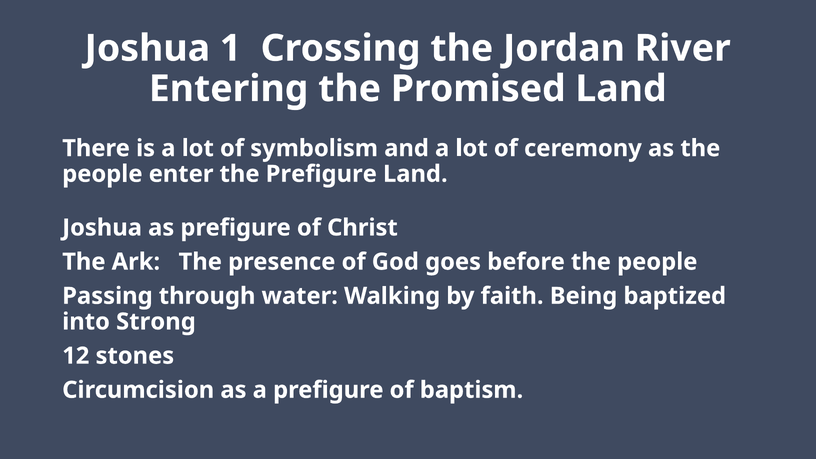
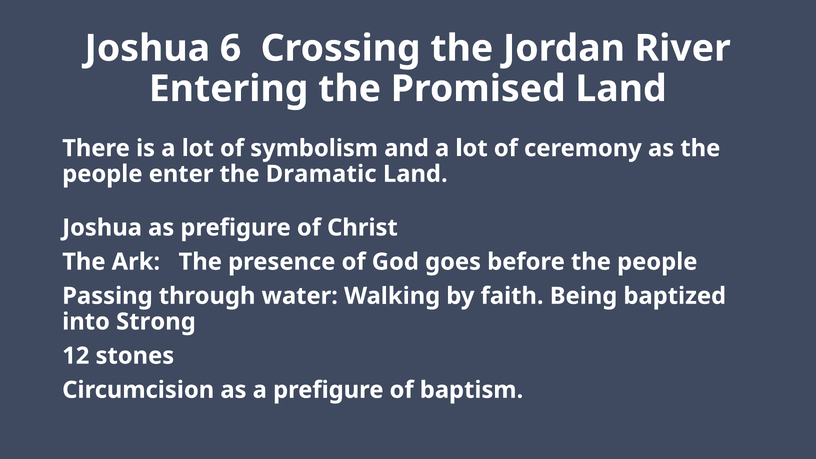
1: 1 -> 6
the Prefigure: Prefigure -> Dramatic
